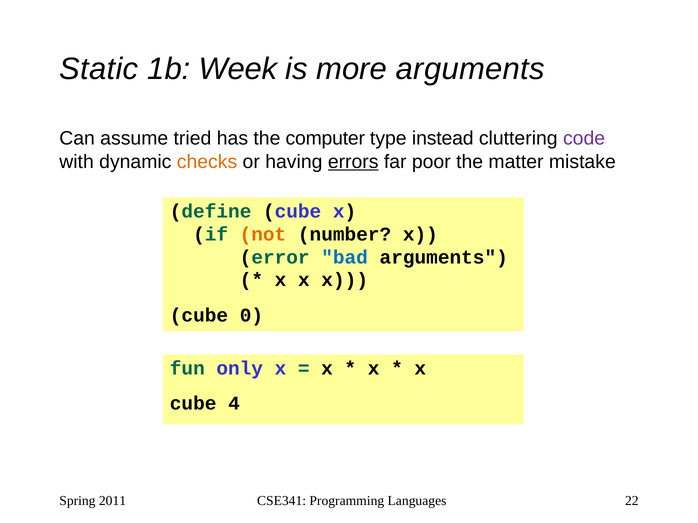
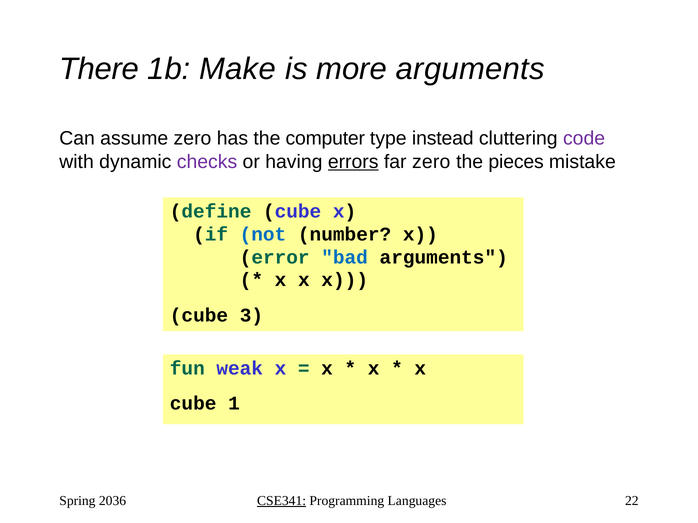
Static: Static -> There
Week: Week -> Make
assume tried: tried -> zero
checks colour: orange -> purple
far poor: poor -> zero
matter: matter -> pieces
not colour: orange -> blue
0: 0 -> 3
only: only -> weak
4: 4 -> 1
2011: 2011 -> 2036
CSE341 underline: none -> present
